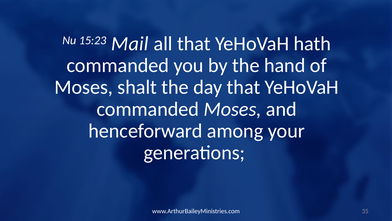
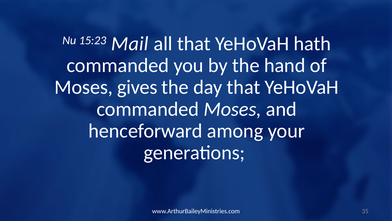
shalt: shalt -> gives
